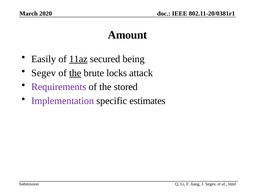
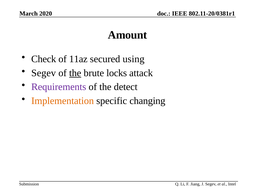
Easily: Easily -> Check
11az underline: present -> none
being: being -> using
stored: stored -> detect
Implementation colour: purple -> orange
estimates: estimates -> changing
